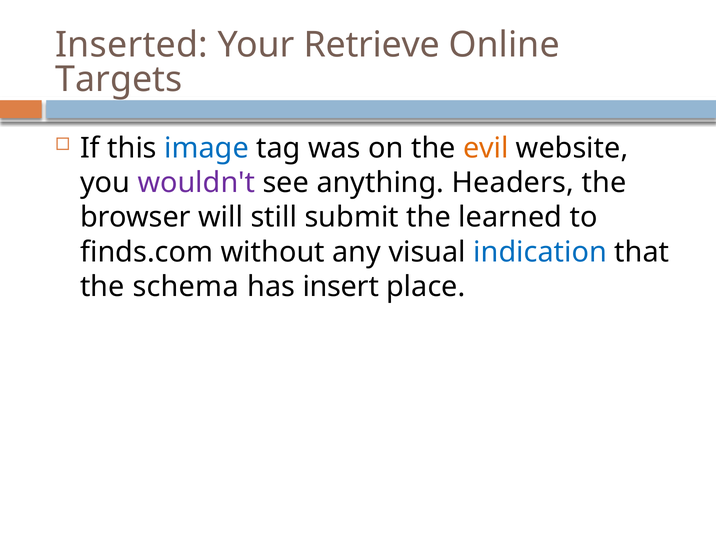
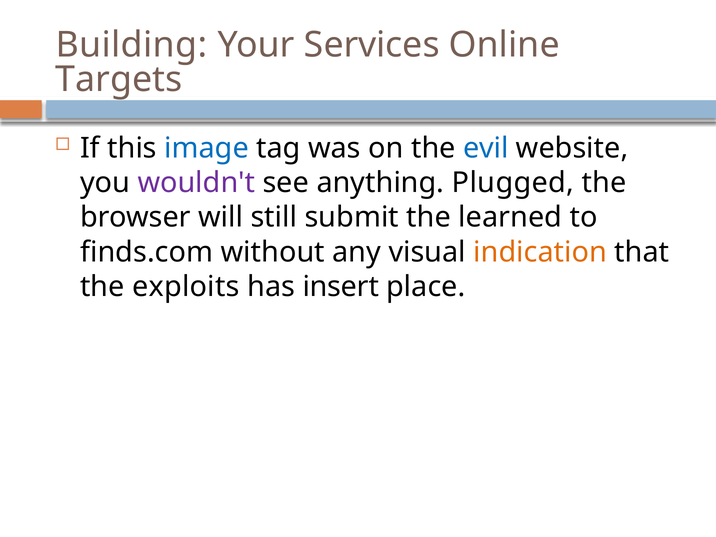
Inserted: Inserted -> Building
Retrieve: Retrieve -> Services
evil colour: orange -> blue
Headers: Headers -> Plugged
indication colour: blue -> orange
schema: schema -> exploits
